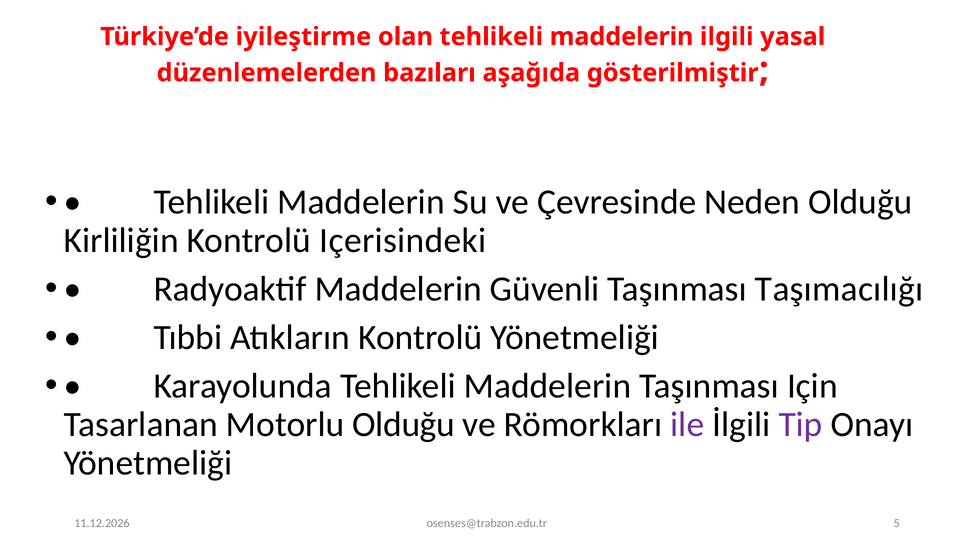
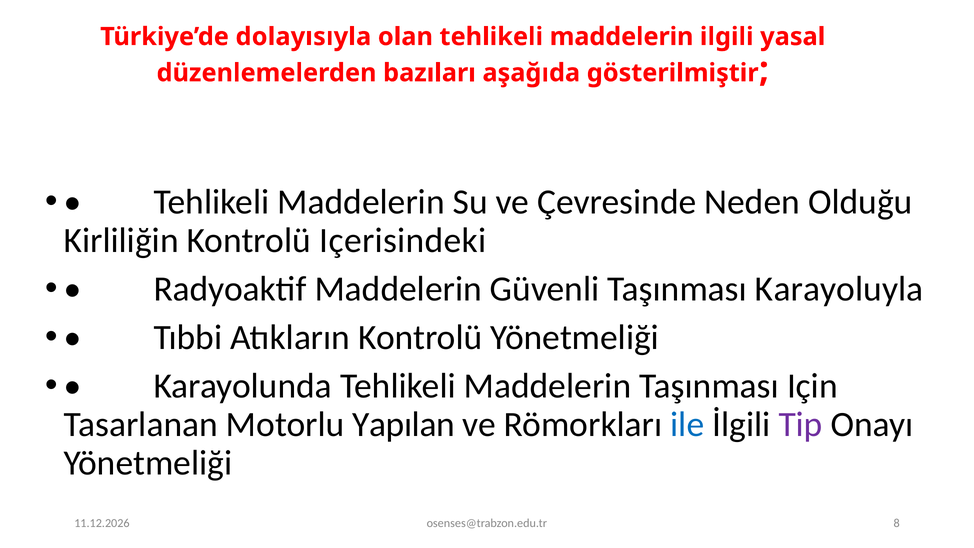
iyileştirme: iyileştirme -> dolayısıyla
Taşımacılığı: Taşımacılığı -> Karayoluyla
Motorlu Olduğu: Olduğu -> Yapılan
ile colour: purple -> blue
5: 5 -> 8
